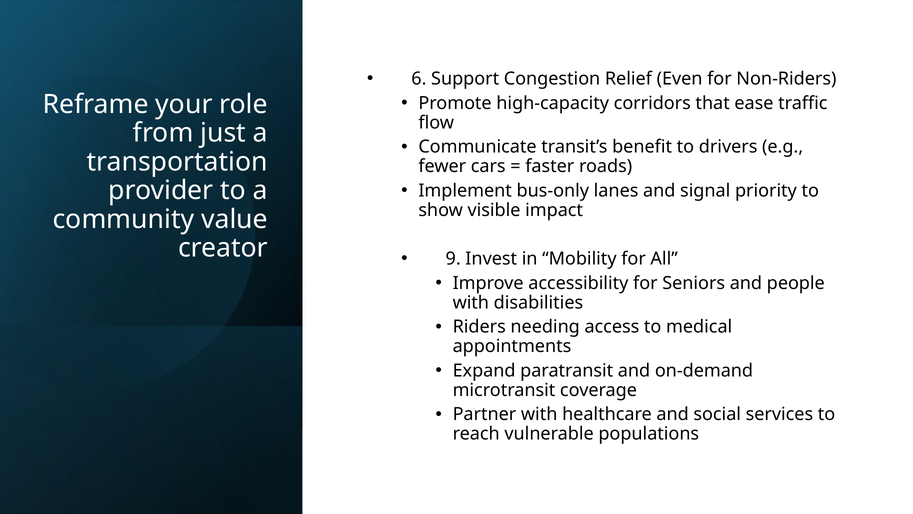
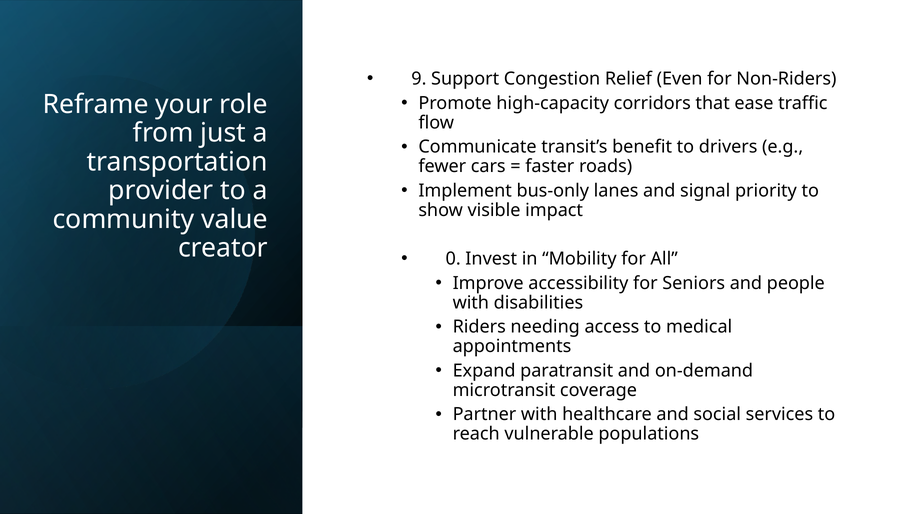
6: 6 -> 9
9: 9 -> 0
